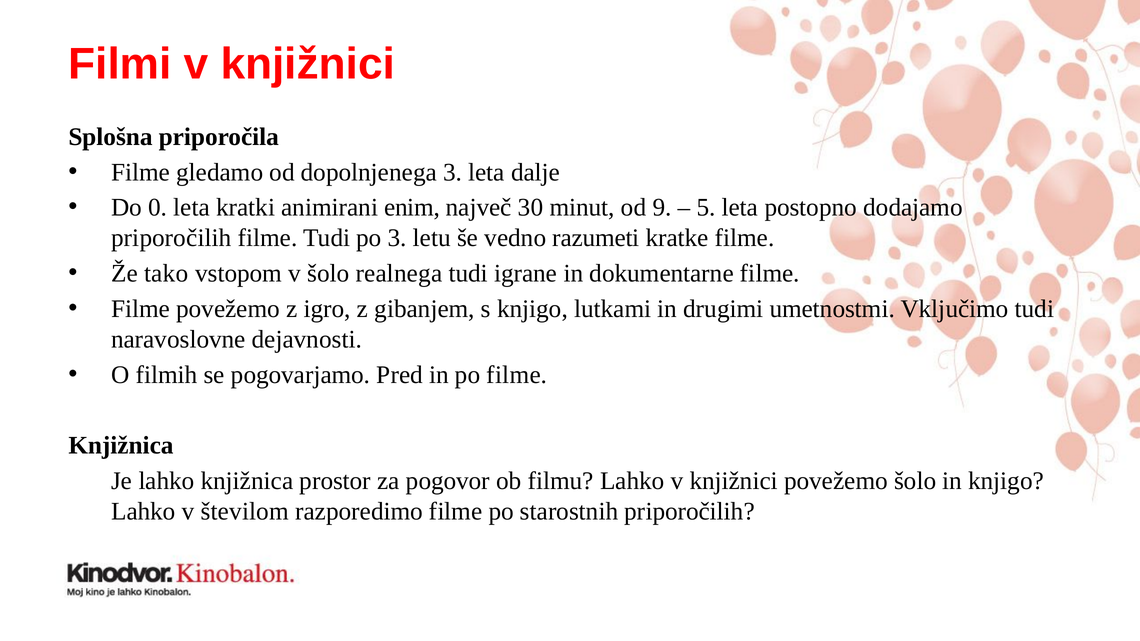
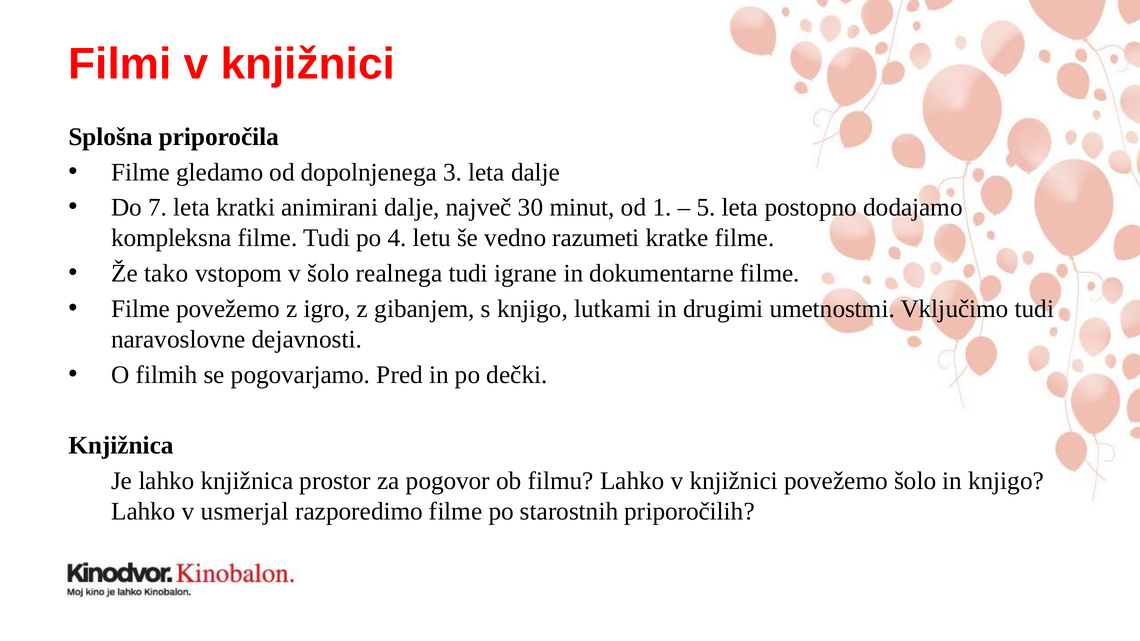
0: 0 -> 7
animirani enim: enim -> dalje
9: 9 -> 1
priporočilih at (171, 238): priporočilih -> kompleksna
po 3: 3 -> 4
po filme: filme -> dečki
številom: številom -> usmerjal
